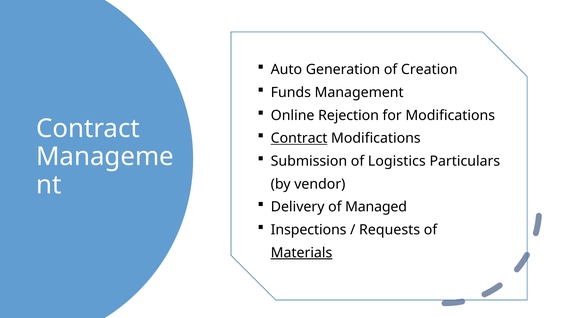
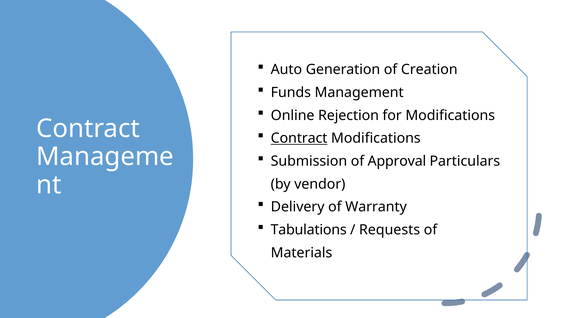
Logistics: Logistics -> Approval
Managed: Managed -> Warranty
Inspections: Inspections -> Tabulations
Materials underline: present -> none
